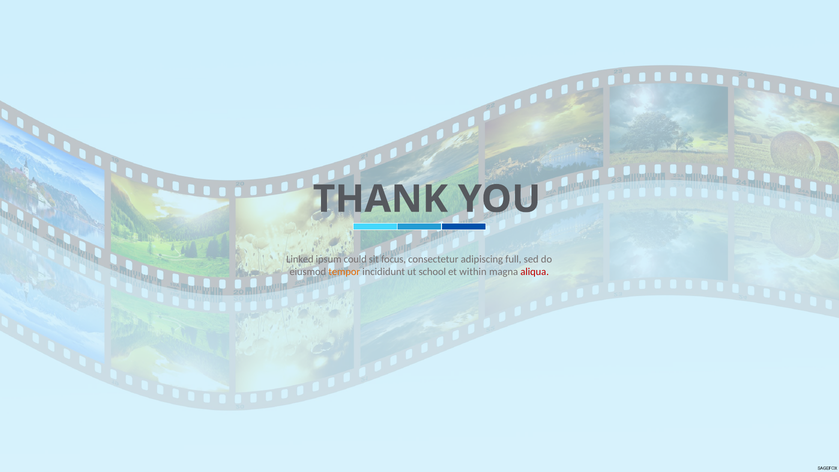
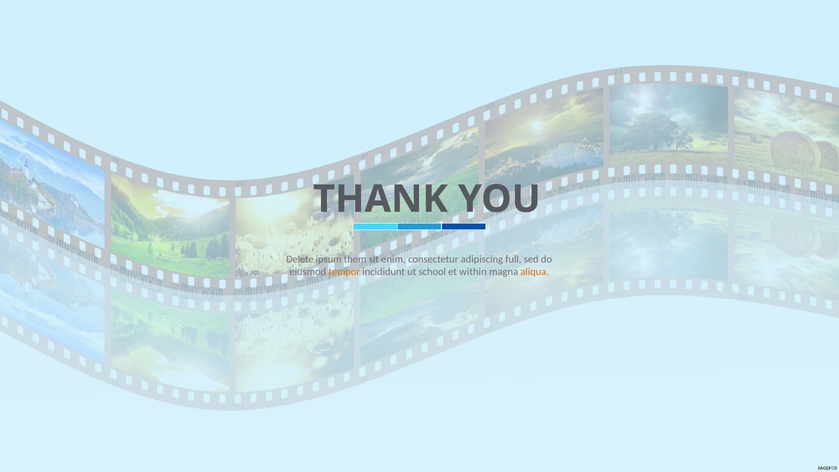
Linked: Linked -> Delete
could: could -> them
focus: focus -> enim
aliqua colour: red -> orange
